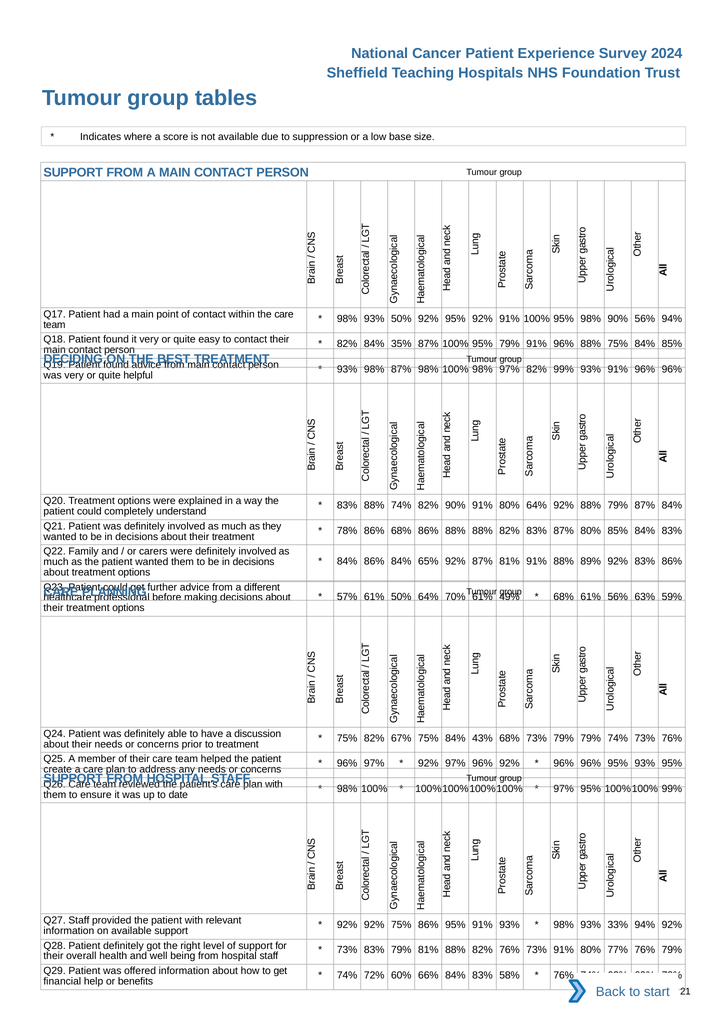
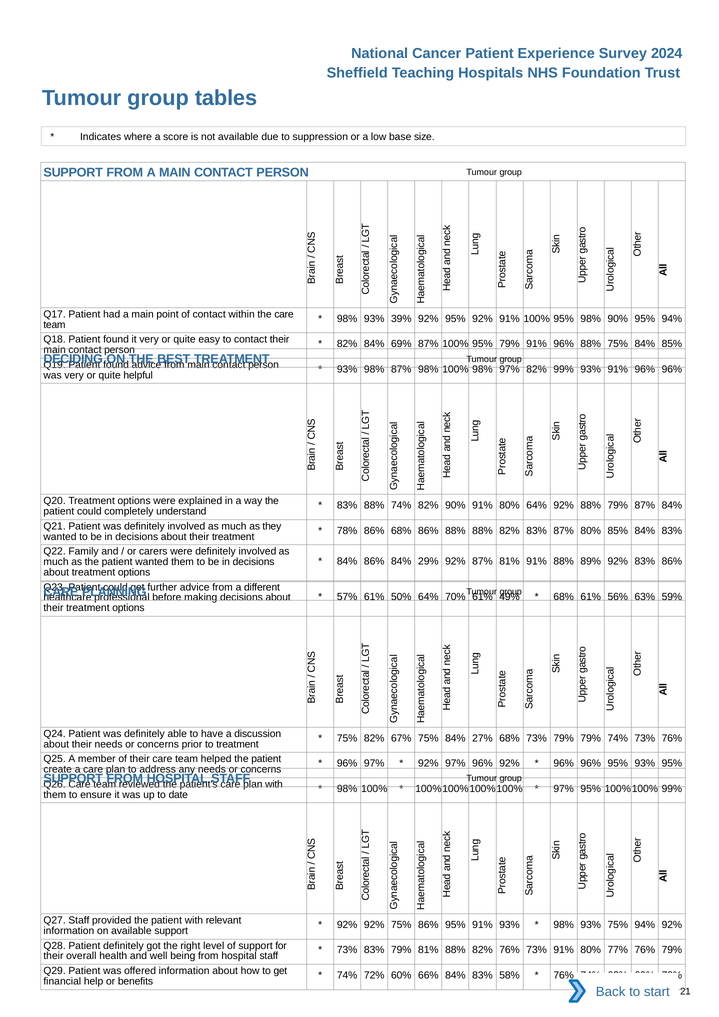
93% 50%: 50% -> 39%
90% 56%: 56% -> 95%
84% 35%: 35% -> 69%
65%: 65% -> 29%
43%: 43% -> 27%
93% 33%: 33% -> 75%
